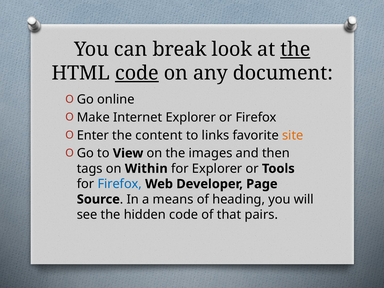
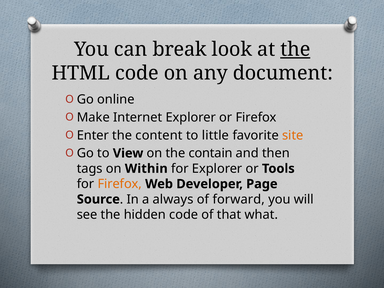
code at (137, 73) underline: present -> none
links: links -> little
images: images -> contain
Firefox at (120, 184) colour: blue -> orange
means: means -> always
heading: heading -> forward
pairs: pairs -> what
